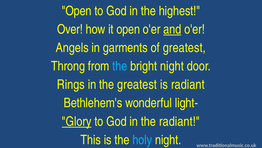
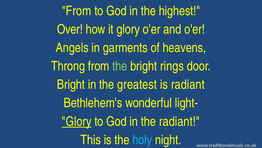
Open at (77, 11): Open -> From
it open: open -> glory
and underline: present -> none
of greatest: greatest -> heavens
the at (120, 66) colour: light blue -> light green
bright night: night -> rings
Rings at (71, 84): Rings -> Bright
